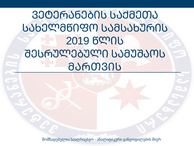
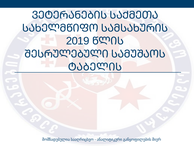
ᲛᲐᲠᲗᲕᲘᲡ: ᲛᲐᲠᲗᲕᲘᲡ -> ᲢᲐᲑᲔᲚᲘᲡ
